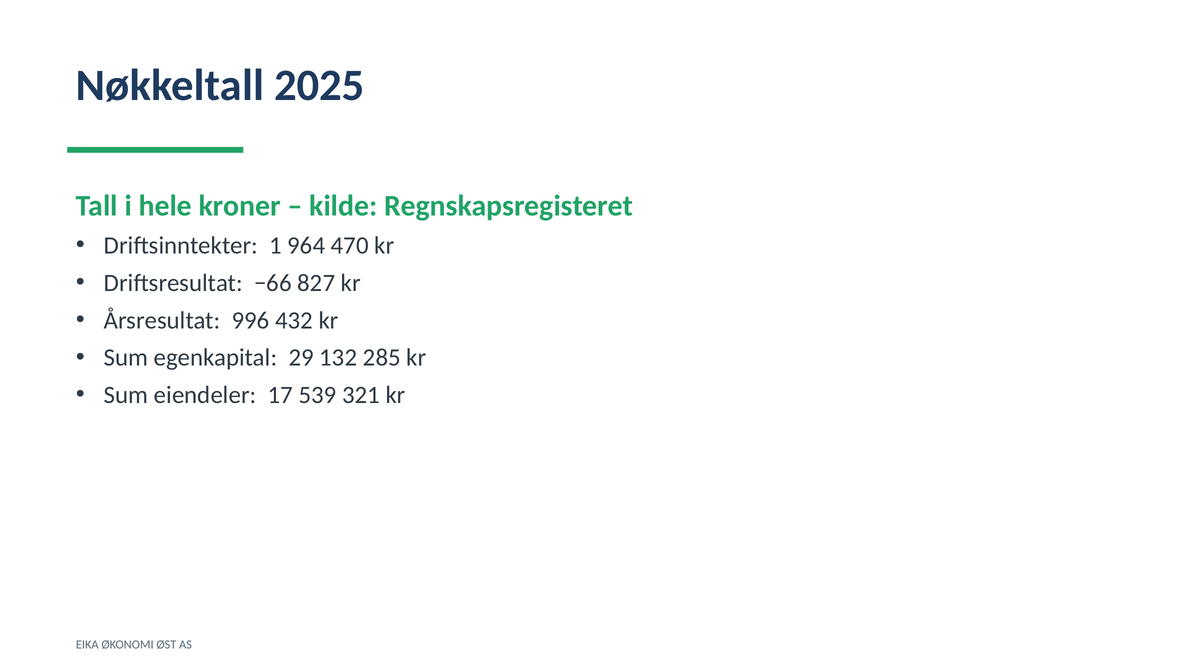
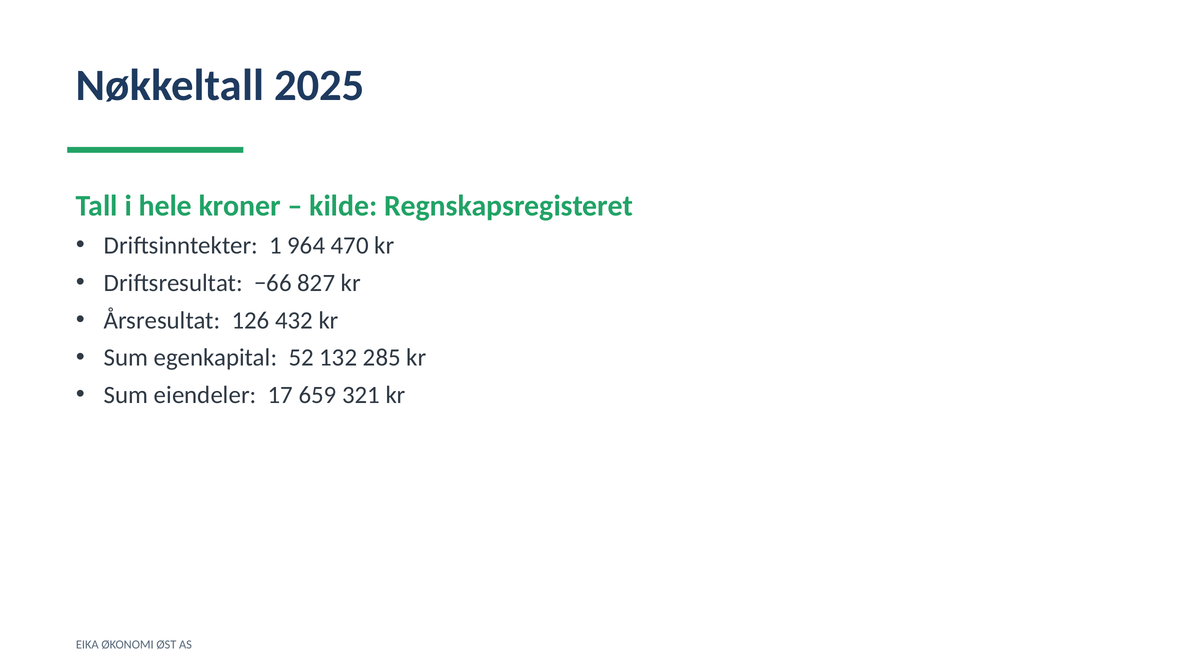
996: 996 -> 126
29: 29 -> 52
539: 539 -> 659
